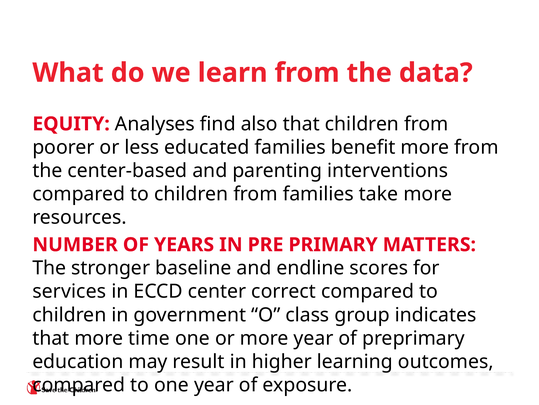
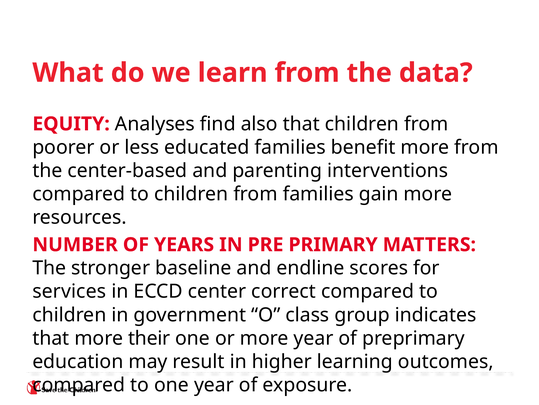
take: take -> gain
time: time -> their
